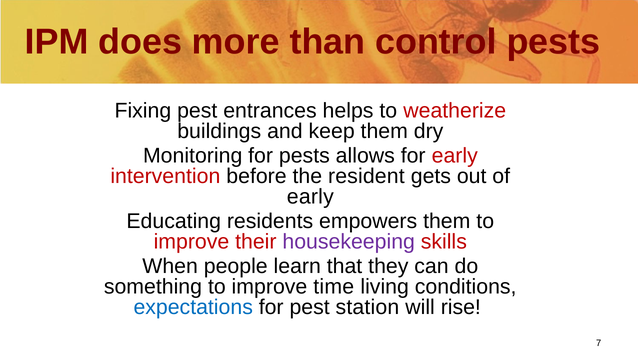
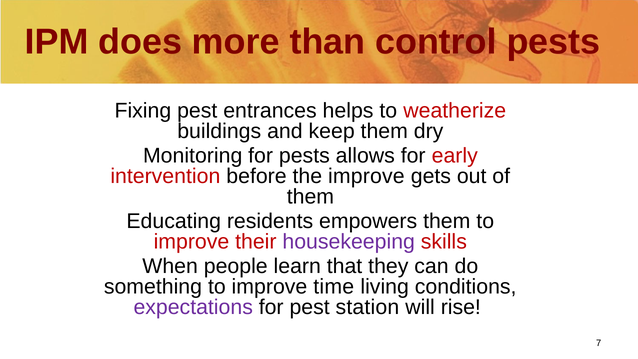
the resident: resident -> improve
early at (310, 197): early -> them
expectations colour: blue -> purple
